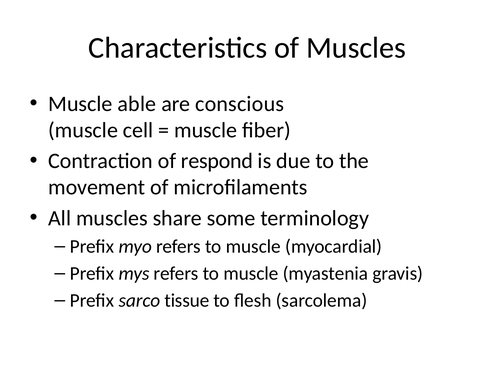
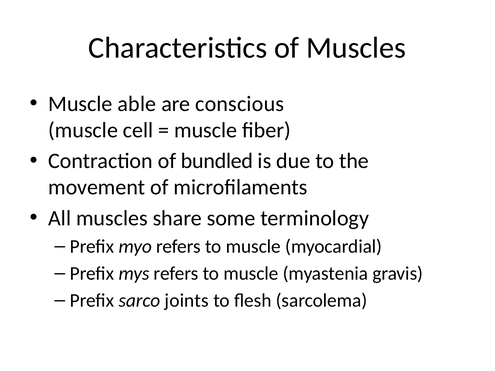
respond: respond -> bundled
tissue: tissue -> joints
